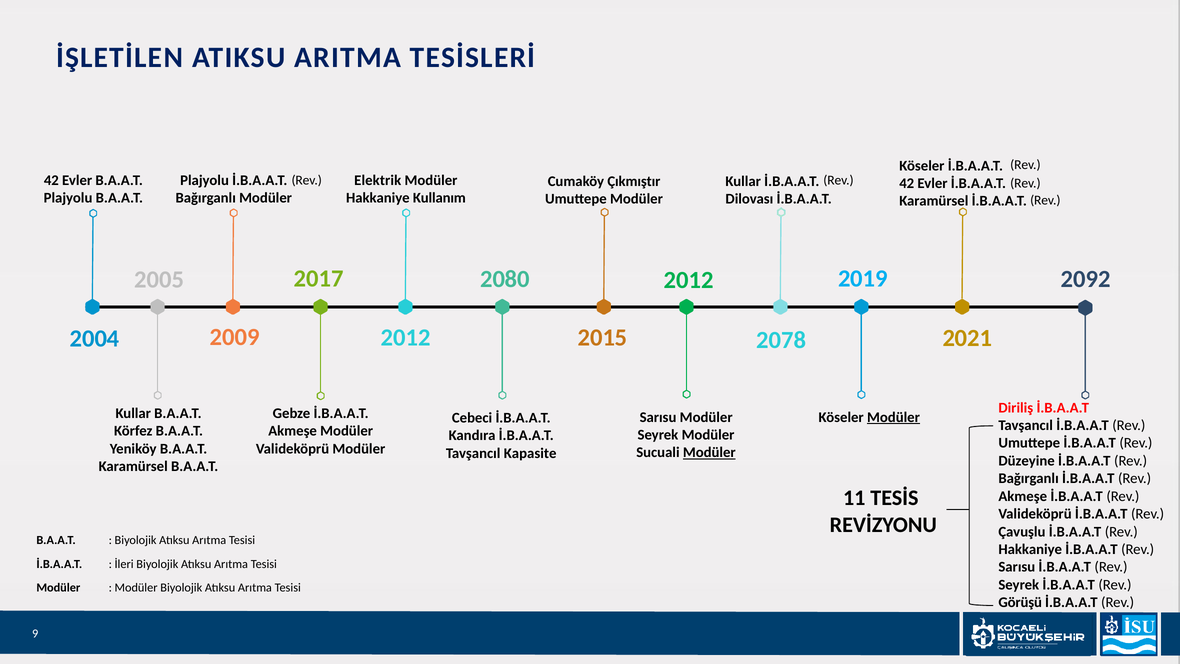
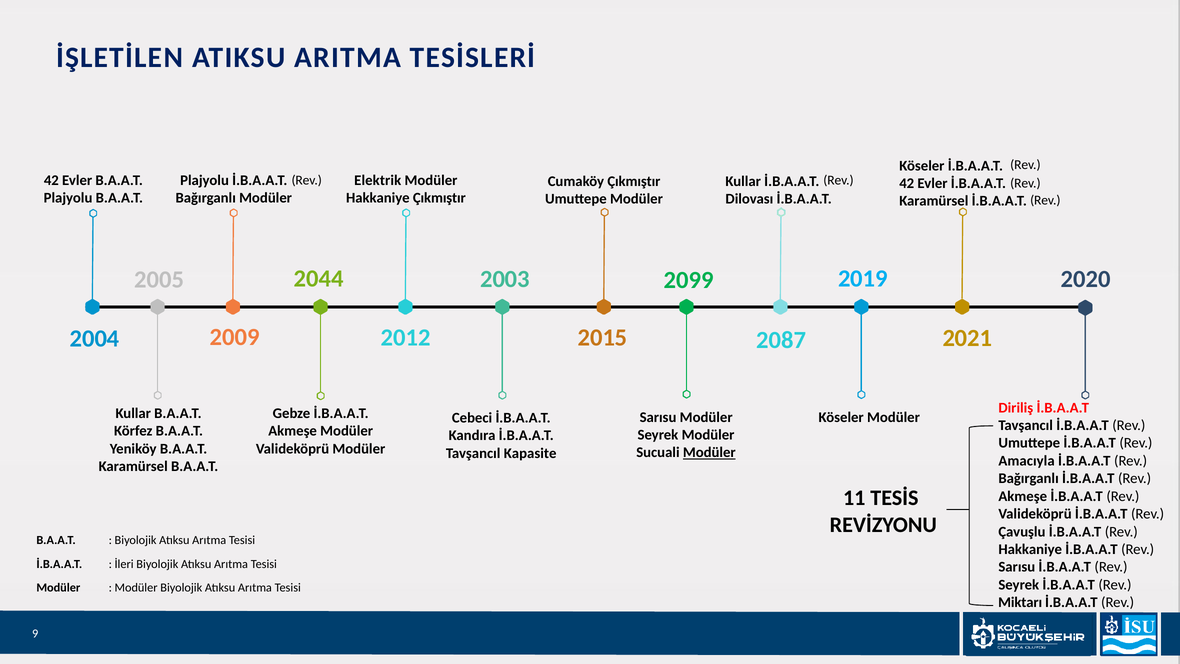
Hakkaniye Kullanım: Kullanım -> Çıkmıştır
2017: 2017 -> 2044
2080: 2080 -> 2003
2092: 2092 -> 2020
2012 at (689, 280): 2012 -> 2099
2078: 2078 -> 2087
Modüler at (893, 417) underline: present -> none
Düzeyine: Düzeyine -> Amacıyla
Görüşü: Görüşü -> Miktarı
